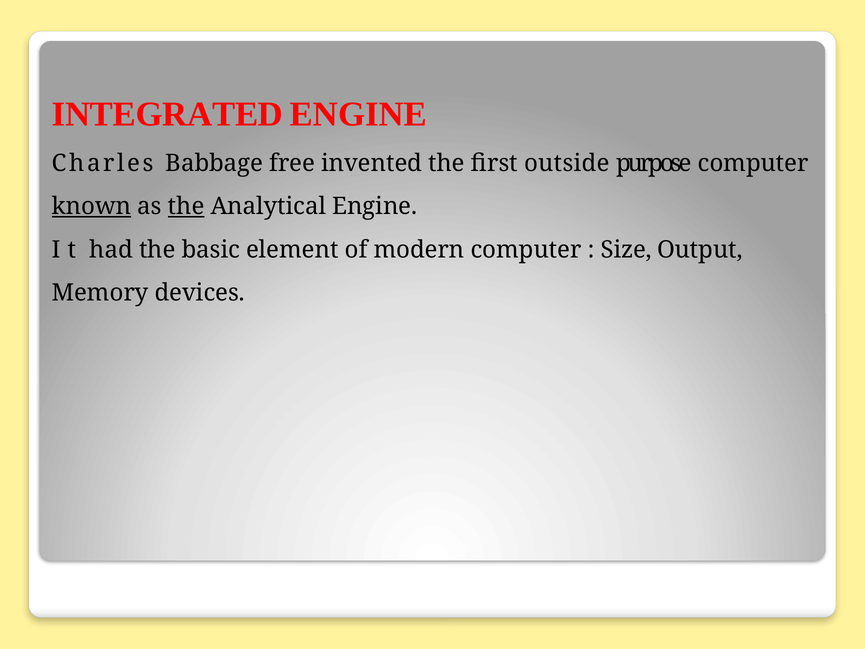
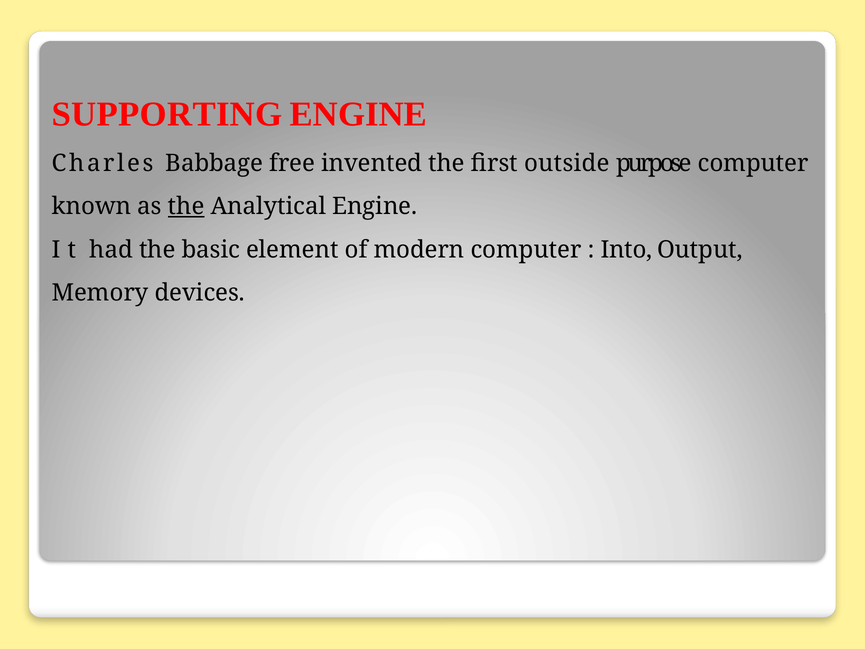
INTEGRATED: INTEGRATED -> SUPPORTING
known underline: present -> none
Size: Size -> Into
